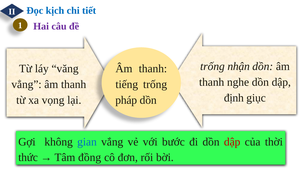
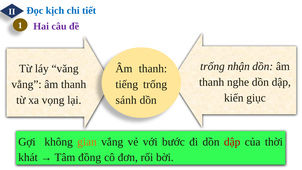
định: định -> kiến
pháp: pháp -> sánh
gian colour: blue -> orange
thức: thức -> khát
